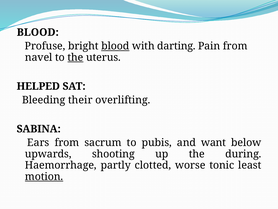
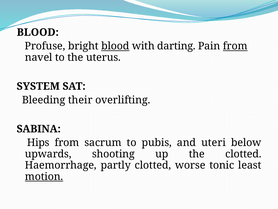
from at (235, 46) underline: none -> present
the at (75, 57) underline: present -> none
HELPED: HELPED -> SYSTEM
Ears: Ears -> Hips
want: want -> uteri
the during: during -> clotted
